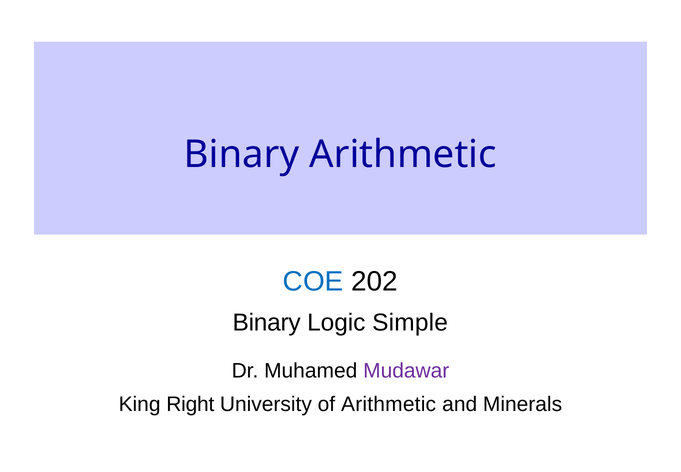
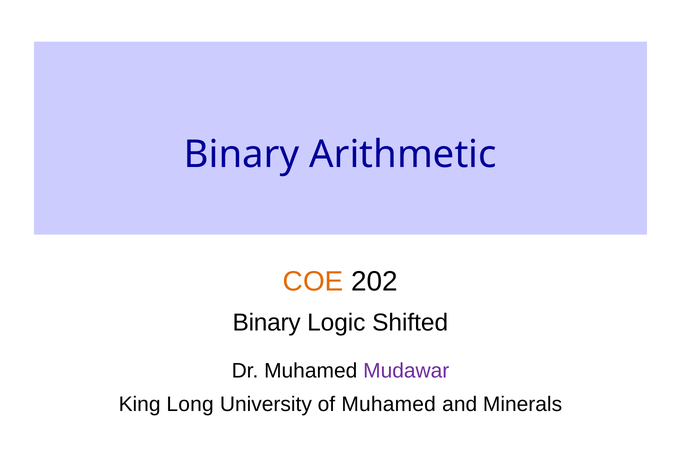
COE colour: blue -> orange
Simple: Simple -> Shifted
Right: Right -> Long
of Arithmetic: Arithmetic -> Muhamed
